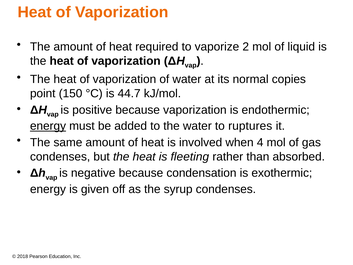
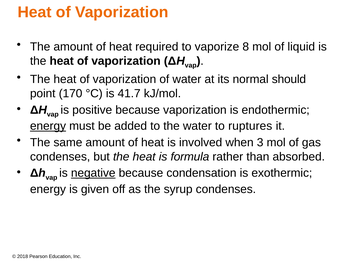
2: 2 -> 8
copies: copies -> should
150: 150 -> 170
44.7: 44.7 -> 41.7
4: 4 -> 3
fleeting: fleeting -> formula
negative underline: none -> present
